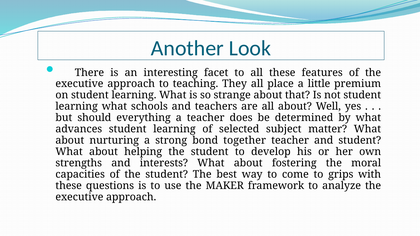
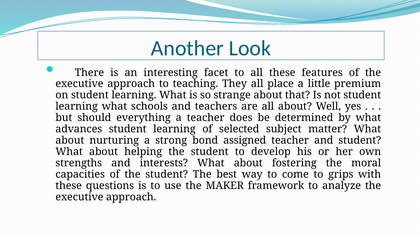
together: together -> assigned
